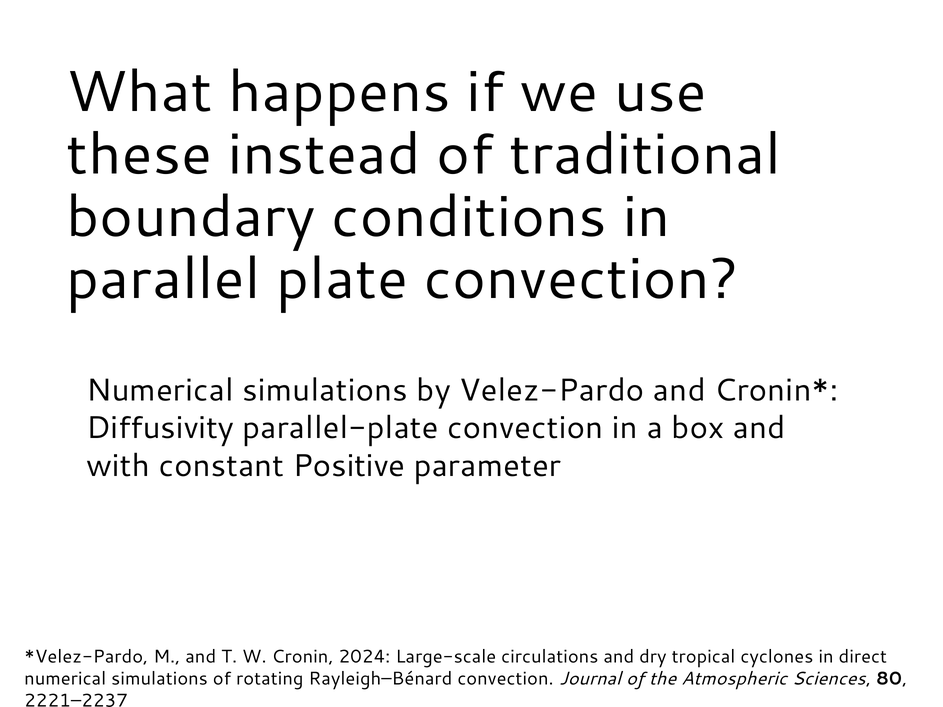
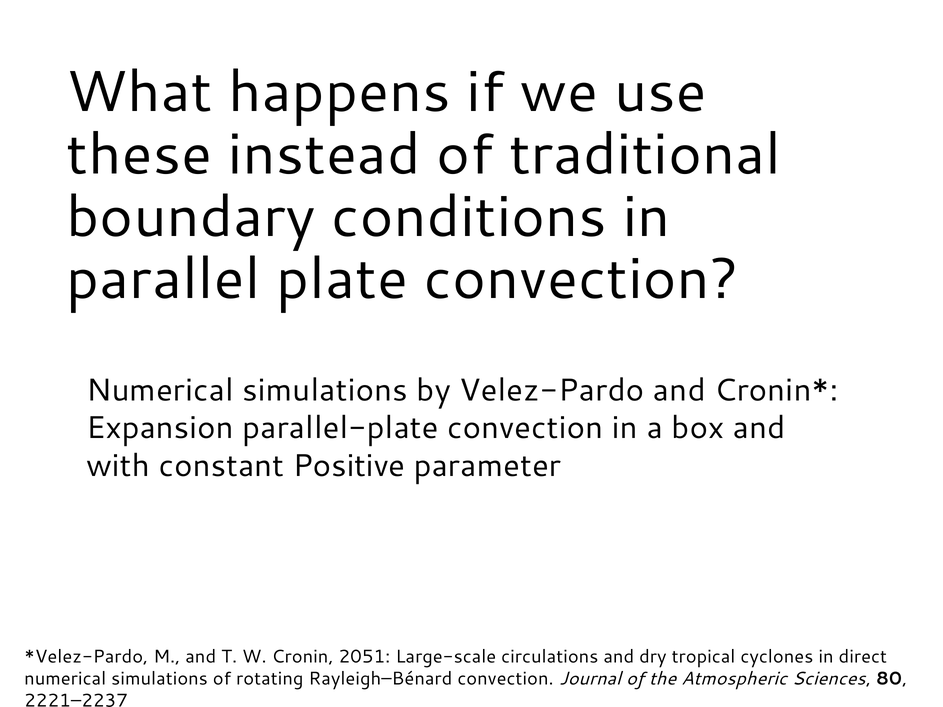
Diffusivity: Diffusivity -> Expansion
2024: 2024 -> 2051
